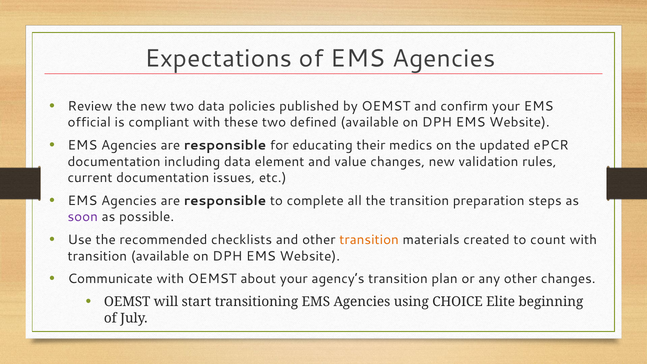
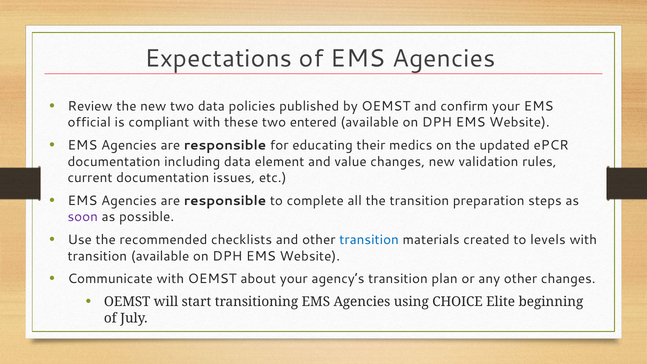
defined: defined -> entered
transition at (369, 240) colour: orange -> blue
count: count -> levels
